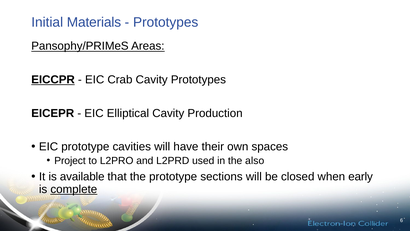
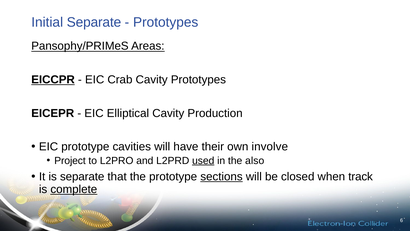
Initial Materials: Materials -> Separate
spaces: spaces -> involve
used underline: none -> present
is available: available -> separate
sections underline: none -> present
early: early -> track
